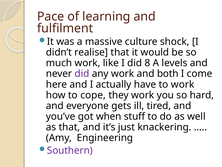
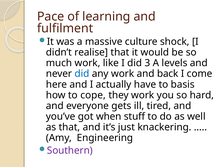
8: 8 -> 3
did at (82, 74) colour: purple -> blue
both: both -> back
to work: work -> basis
